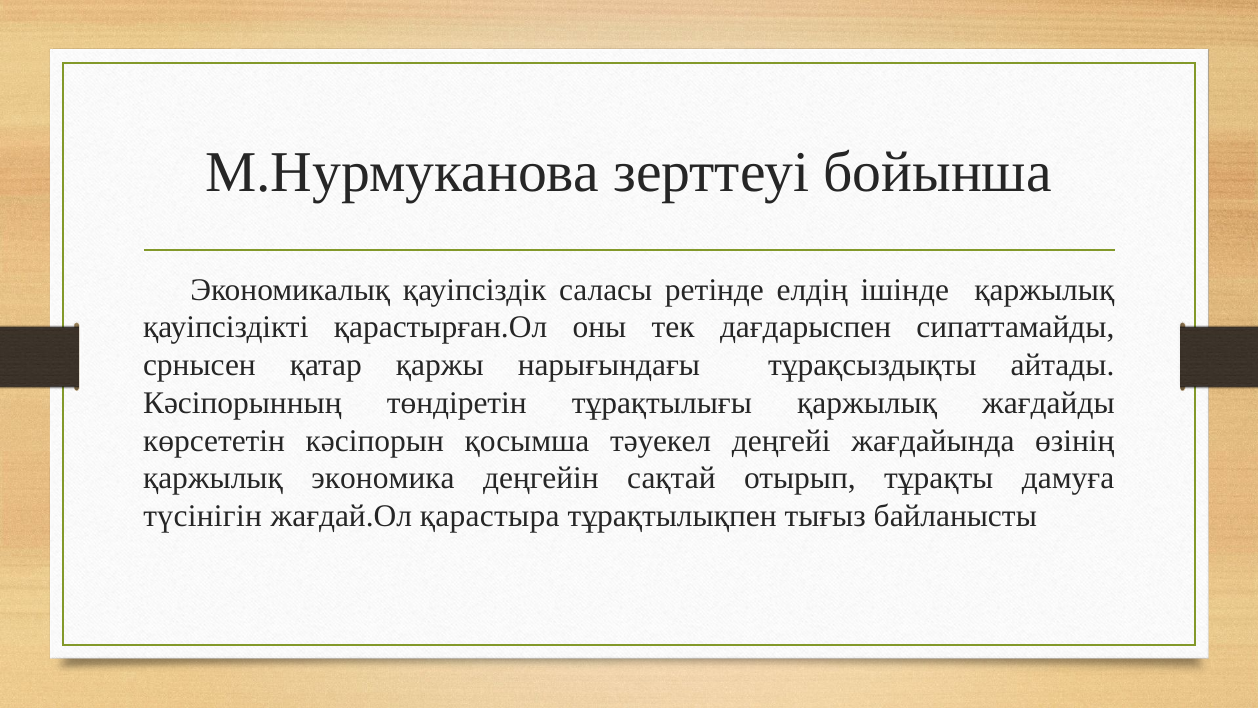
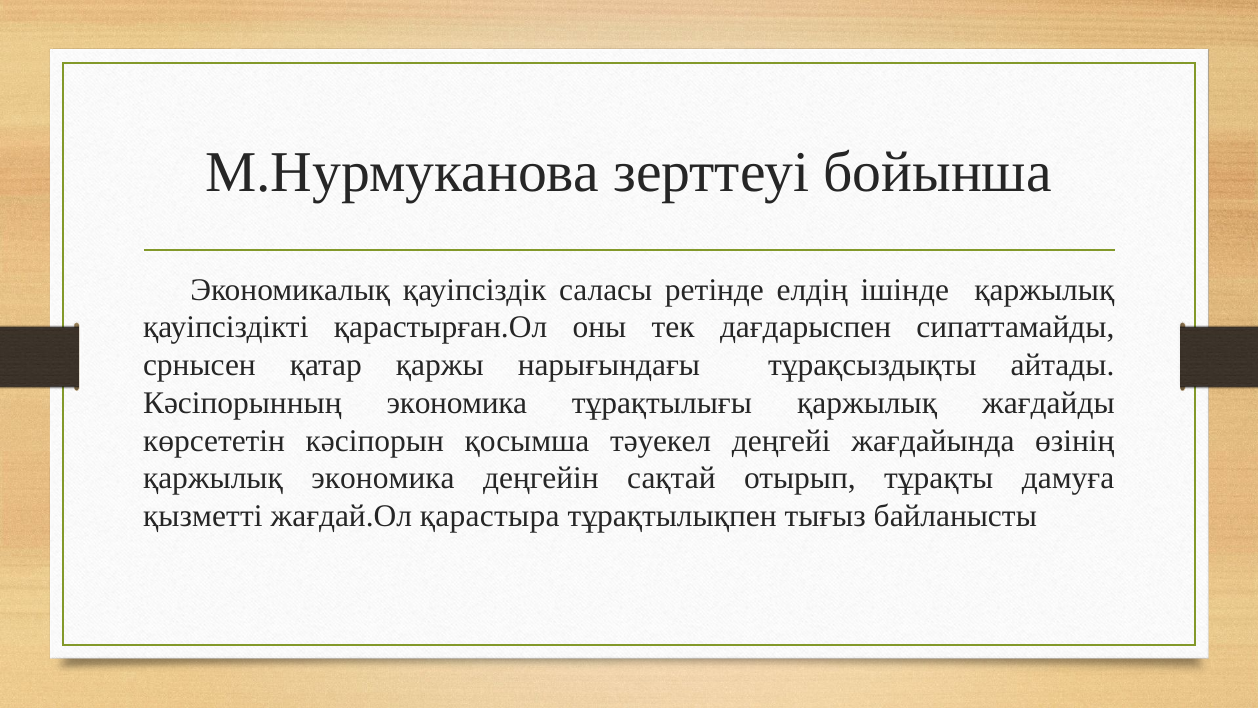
Кәсіпорынның төндіретін: төндіретін -> экономика
түсінігін: түсінігін -> қызметті
